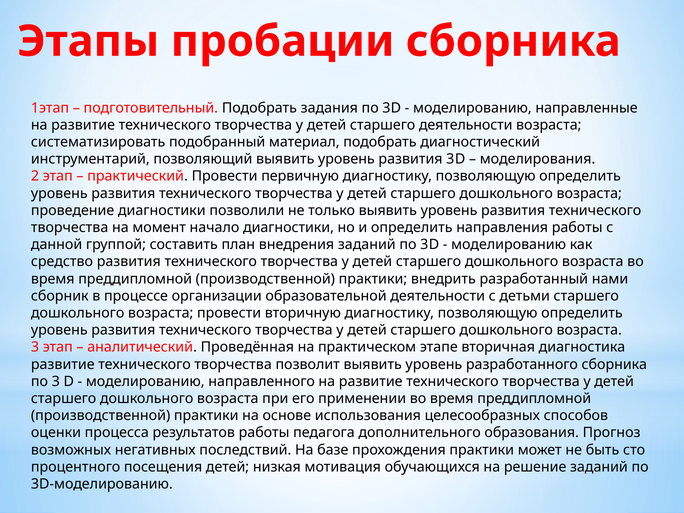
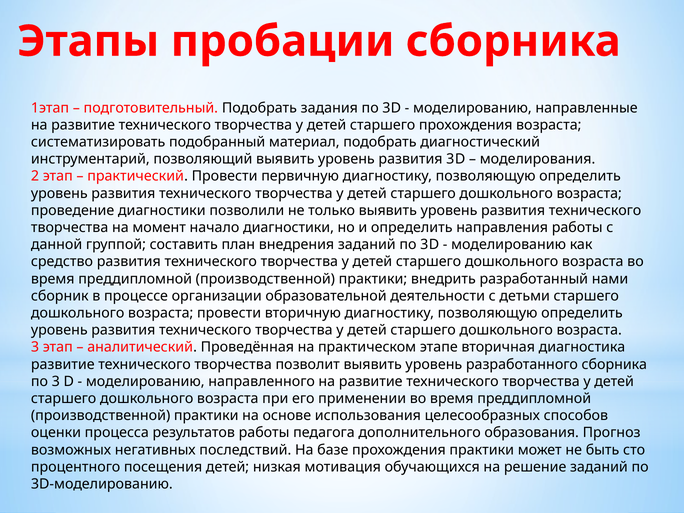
старшего деятельности: деятельности -> прохождения
